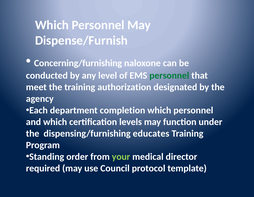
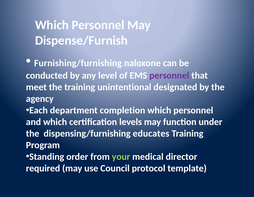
Concerning/furnishing: Concerning/furnishing -> Furnishing/furnishing
personnel at (169, 75) colour: green -> purple
authorization: authorization -> unintentional
